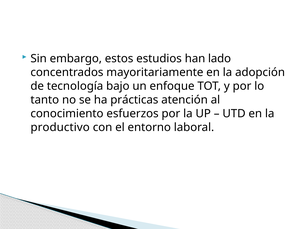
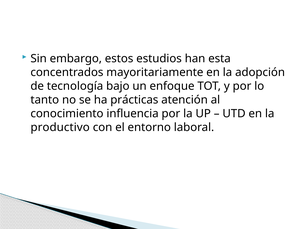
lado: lado -> esta
esfuerzos: esfuerzos -> influencia
